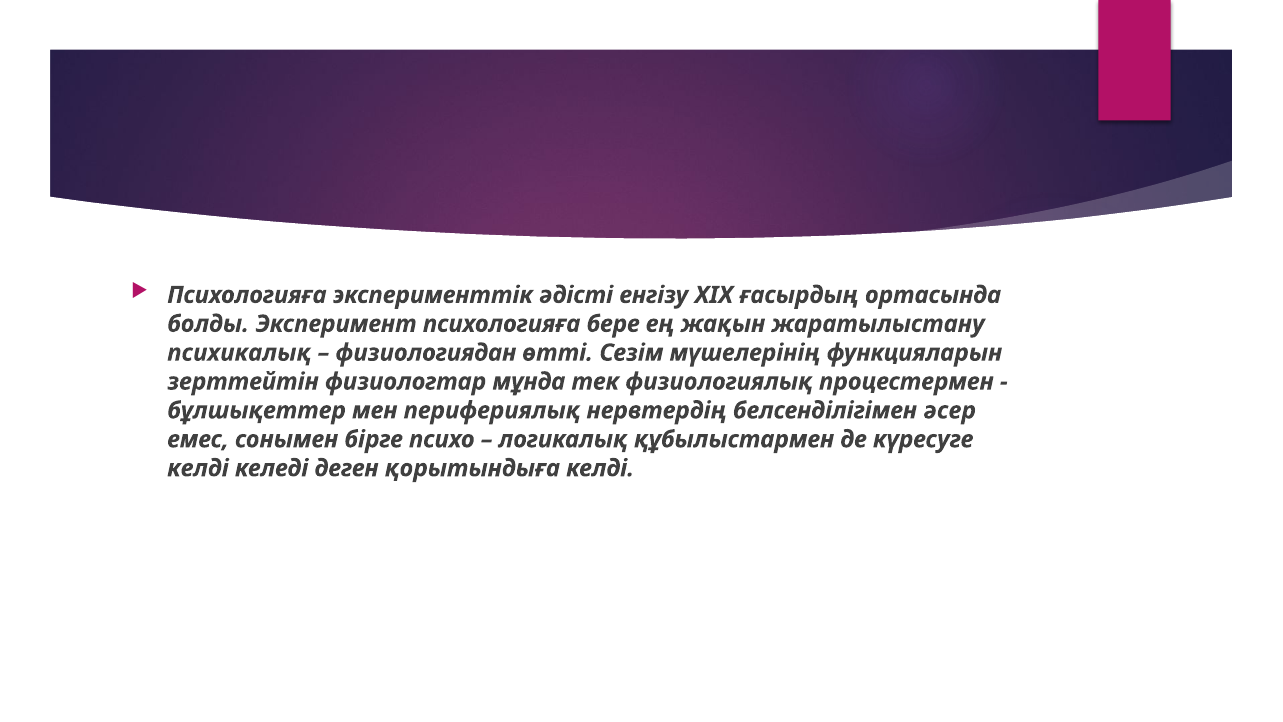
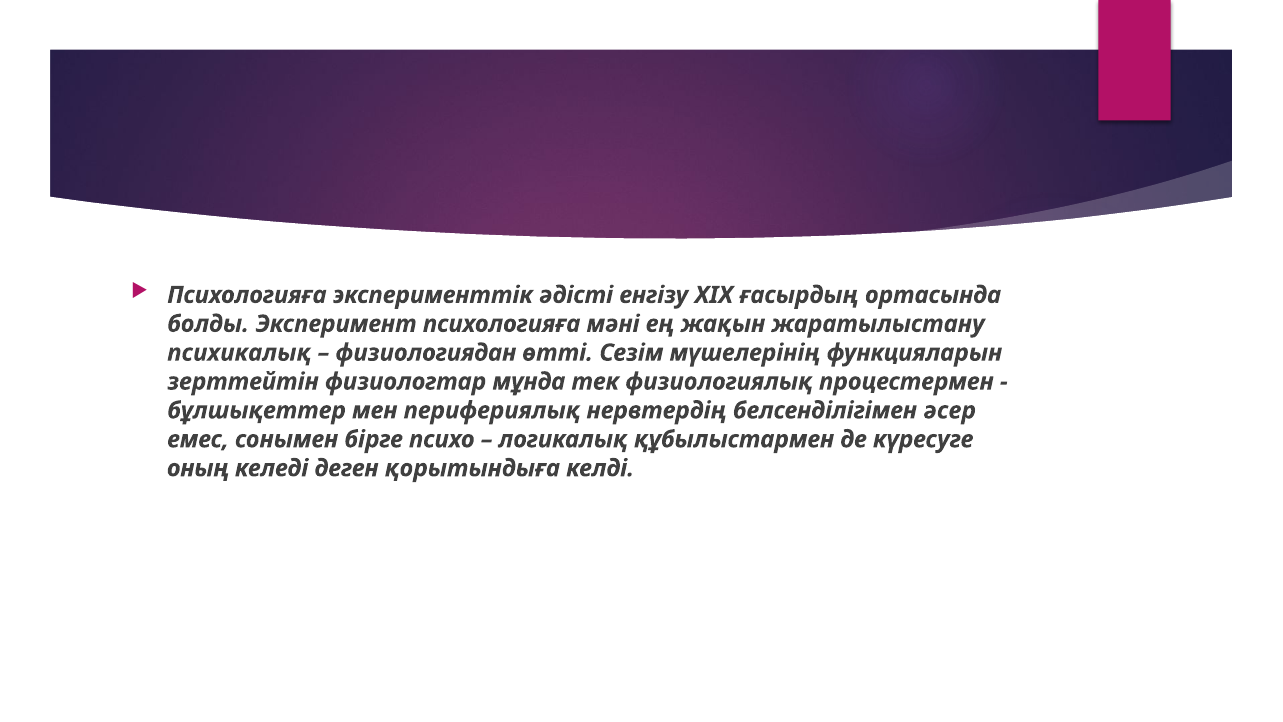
бере: бере -> мәні
келді at (198, 468): келді -> оның
